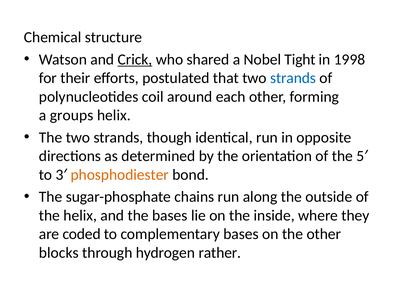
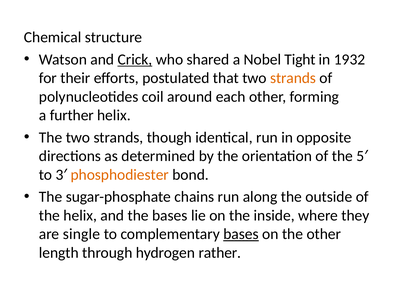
1998: 1998 -> 1932
strands at (293, 78) colour: blue -> orange
groups: groups -> further
coded: coded -> single
bases at (241, 234) underline: none -> present
blocks: blocks -> length
